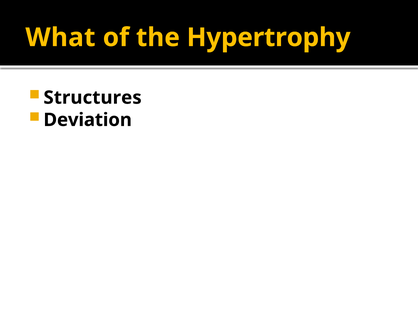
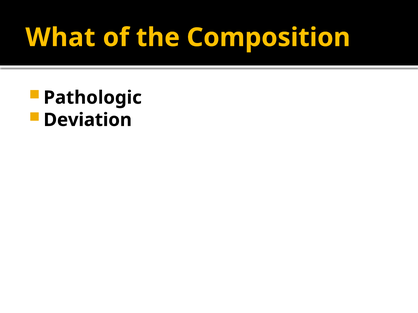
Hypertrophy: Hypertrophy -> Composition
Structures: Structures -> Pathologic
